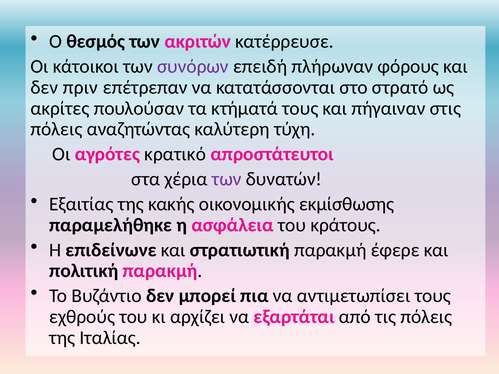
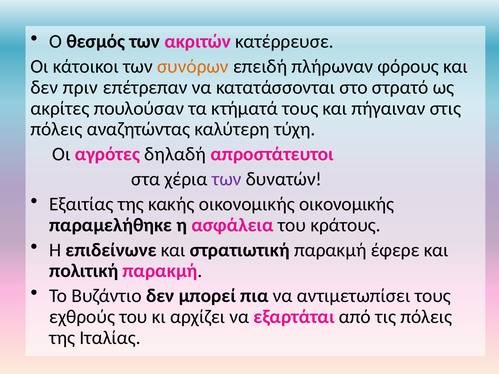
συνόρων colour: purple -> orange
κρατικό: κρατικό -> δηλαδή
οικονομικής εκμίσθωσης: εκμίσθωσης -> οικονομικής
